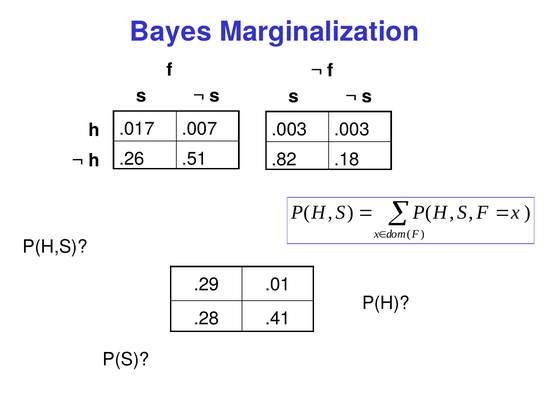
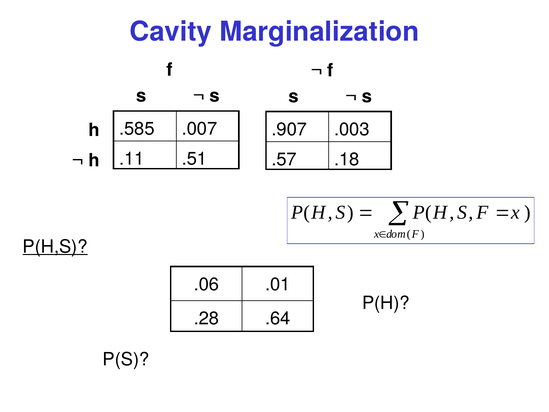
Bayes: Bayes -> Cavity
.017: .017 -> .585
.003 at (289, 129): .003 -> .907
.26: .26 -> .11
.82: .82 -> .57
P(H,S underline: none -> present
.29: .29 -> .06
.41: .41 -> .64
